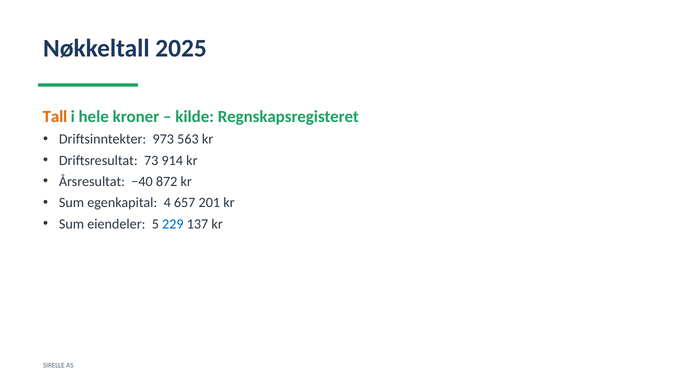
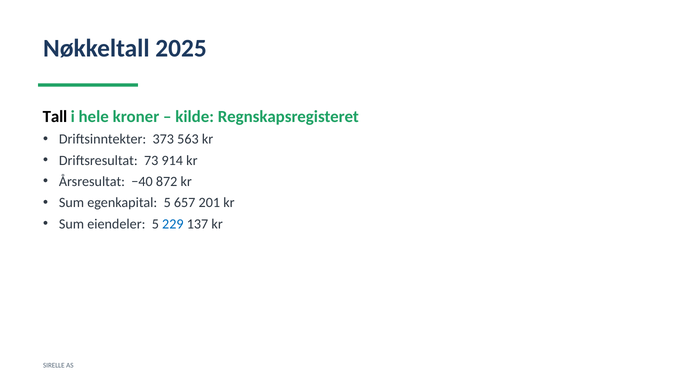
Tall colour: orange -> black
973: 973 -> 373
egenkapital 4: 4 -> 5
